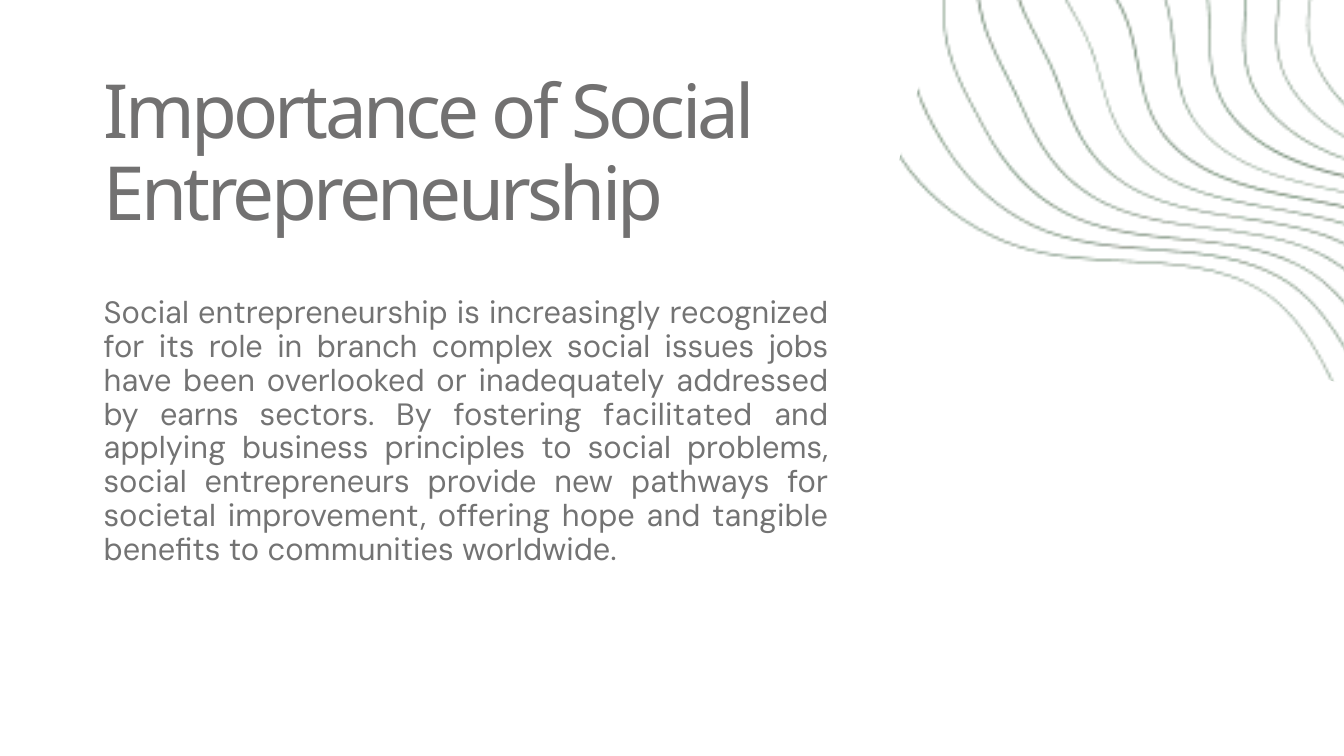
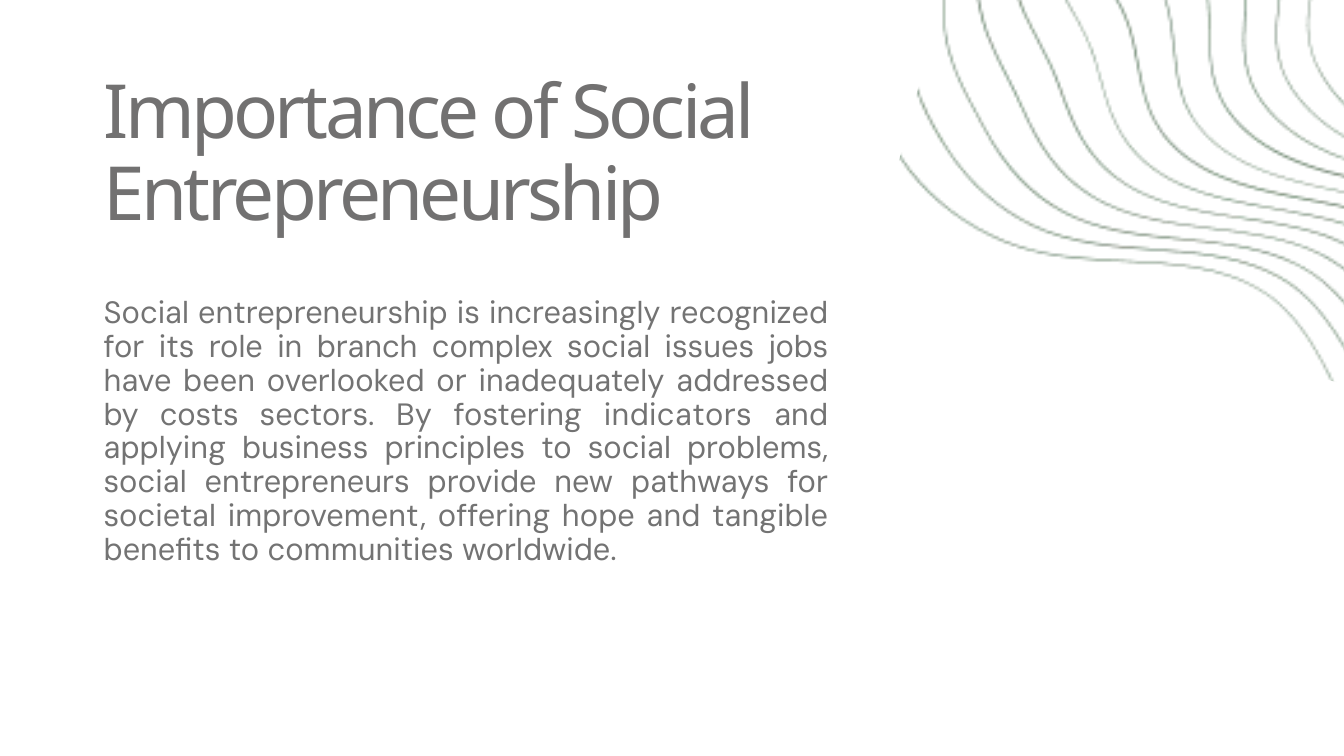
earns: earns -> costs
facilitated: facilitated -> indicators
